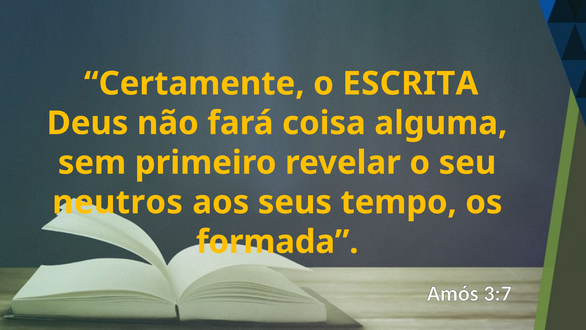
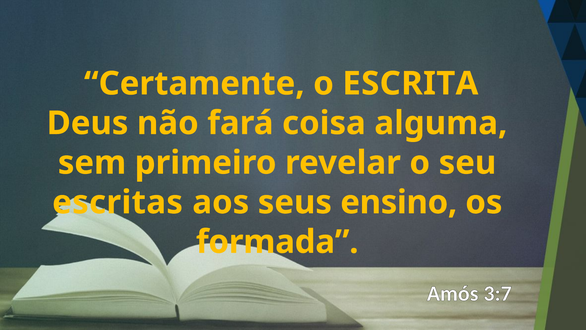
neutros: neutros -> escritas
tempo: tempo -> ensino
